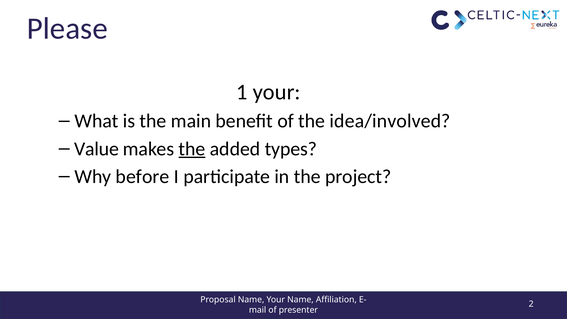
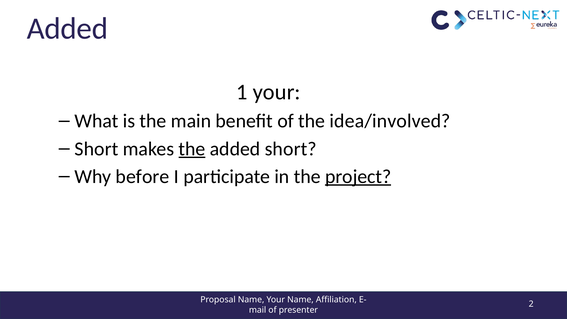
Please at (67, 29): Please -> Added
Value at (97, 149): Value -> Short
added types: types -> short
project underline: none -> present
